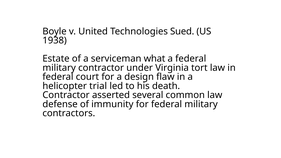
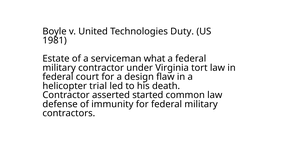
Sued: Sued -> Duty
1938: 1938 -> 1981
several: several -> started
